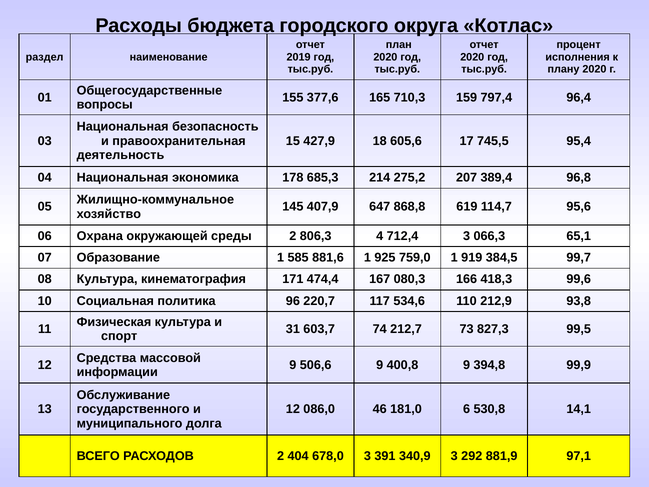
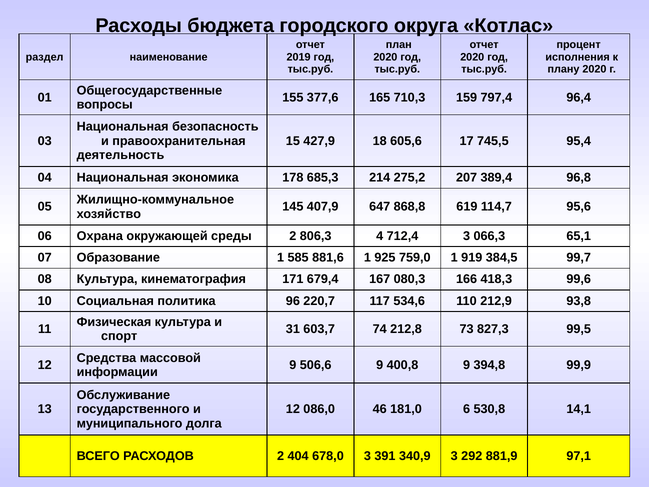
474,4: 474,4 -> 679,4
212,7: 212,7 -> 212,8
